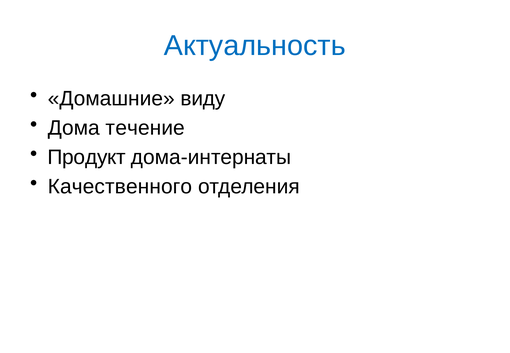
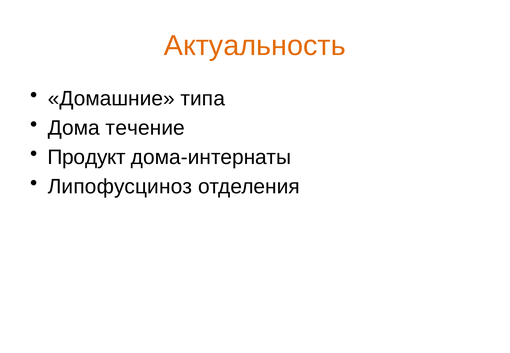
Актуальность colour: blue -> orange
виду: виду -> типа
Качественного: Качественного -> Липофусциноз
